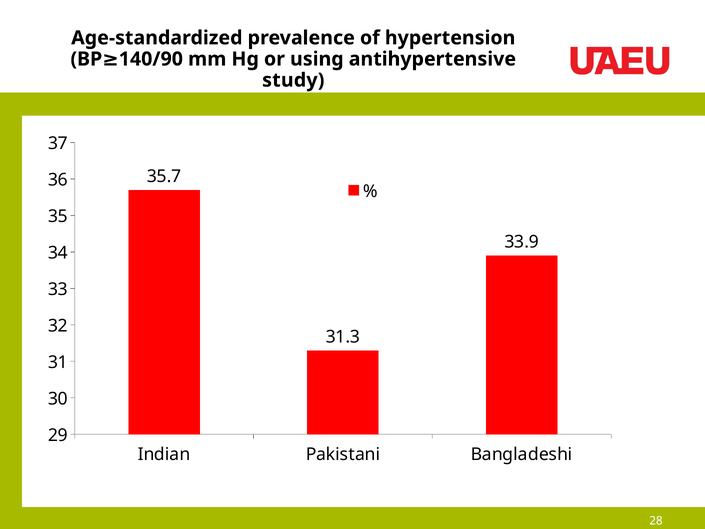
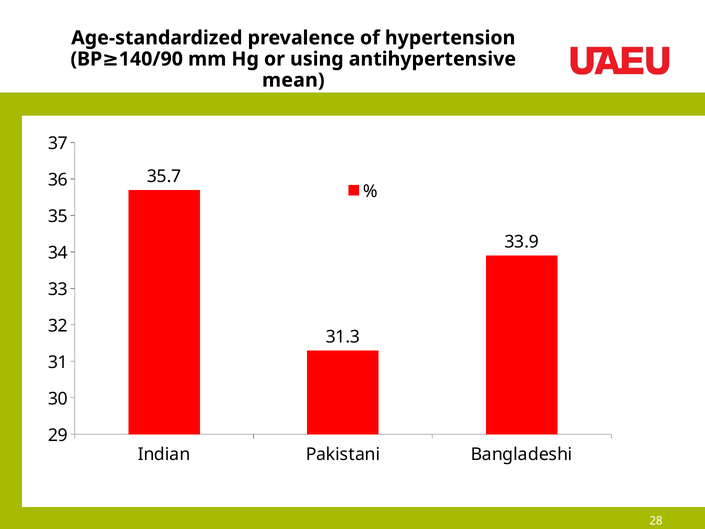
study: study -> mean
